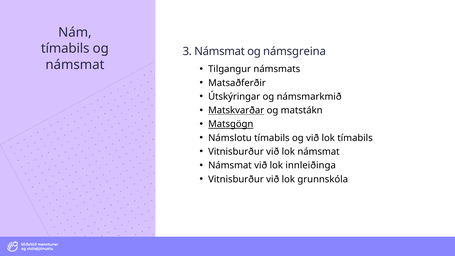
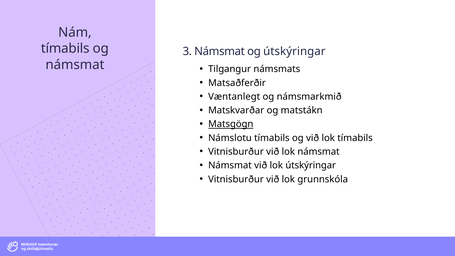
og námsgreina: námsgreina -> útskýringar
Útskýringar: Útskýringar -> Væntanlegt
Matskvarðar underline: present -> none
lok innleiðinga: innleiðinga -> útskýringar
